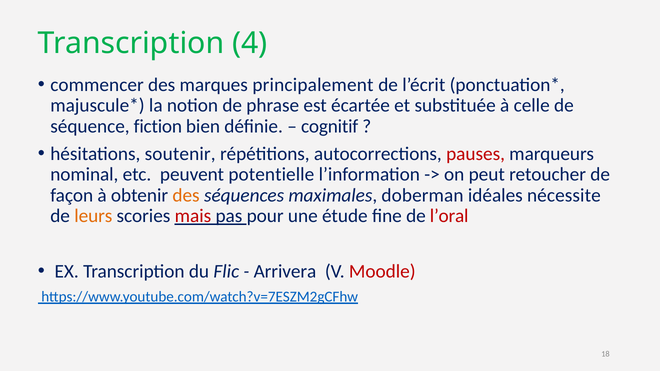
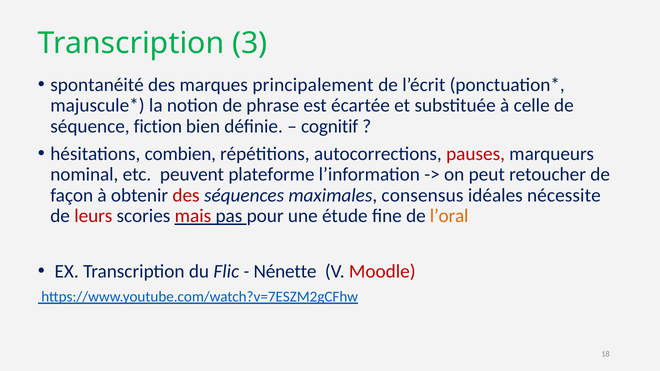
4: 4 -> 3
commencer: commencer -> spontanéité
soutenir: soutenir -> combien
potentielle: potentielle -> plateforme
des at (186, 195) colour: orange -> red
doberman: doberman -> consensus
leurs colour: orange -> red
l’oral colour: red -> orange
Arrivera: Arrivera -> Nénette
